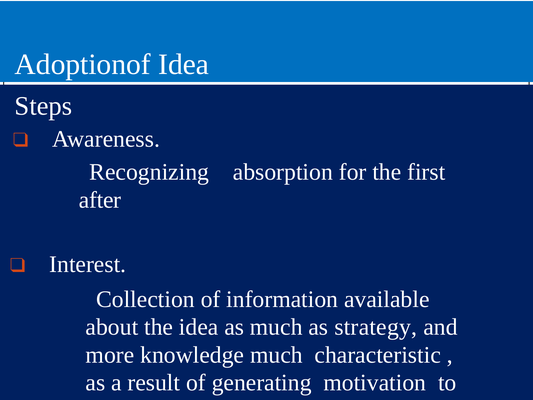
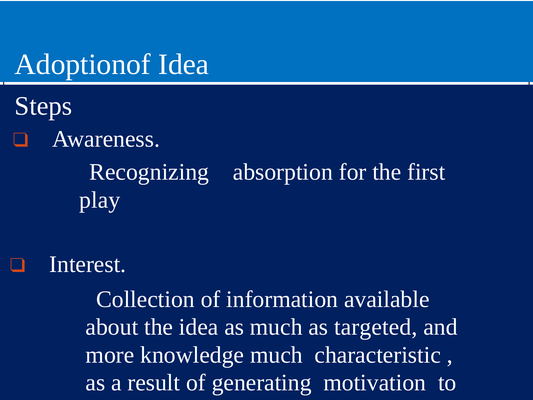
after: after -> play
strategy: strategy -> targeted
